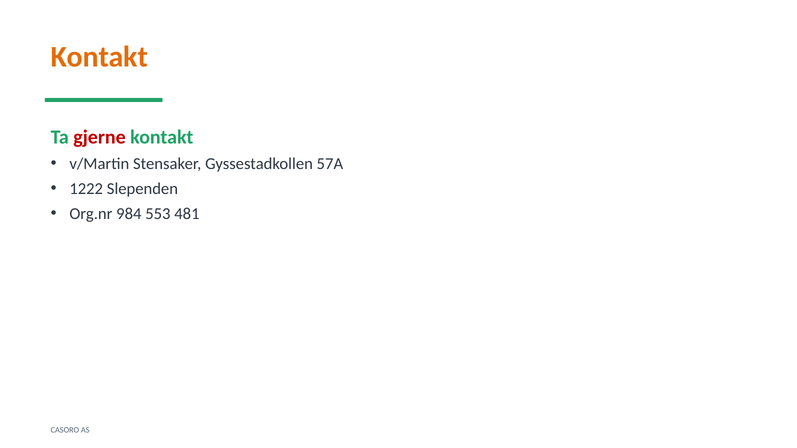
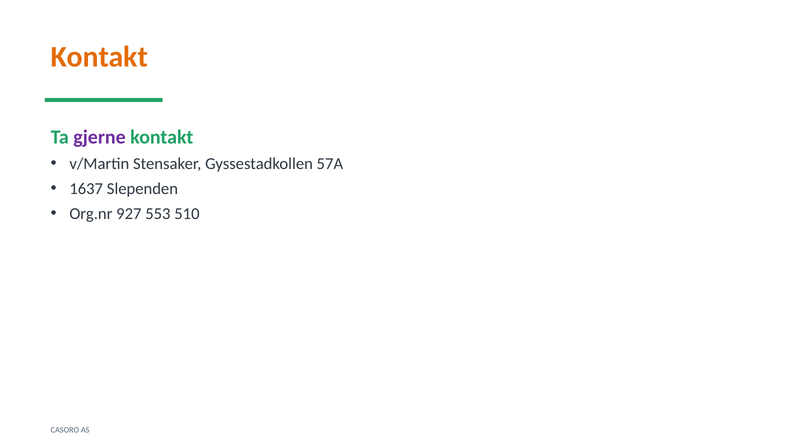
gjerne colour: red -> purple
1222: 1222 -> 1637
984: 984 -> 927
481: 481 -> 510
